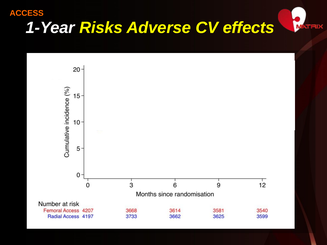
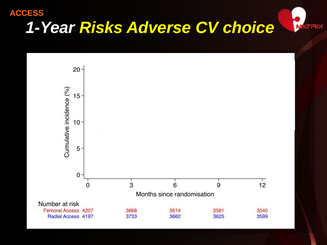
effects: effects -> choice
